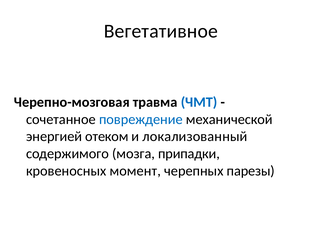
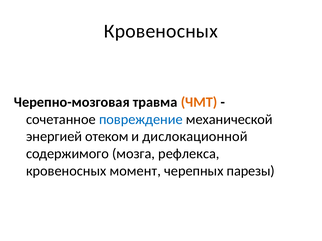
Вегетативное at (161, 31): Вегетативное -> Кровеносных
ЧМТ colour: blue -> orange
локализованный: локализованный -> дислокационной
припадки: припадки -> рефлекса
